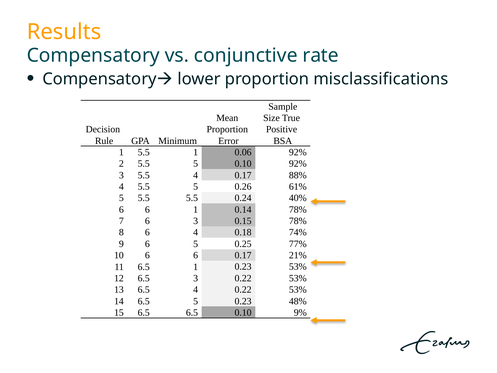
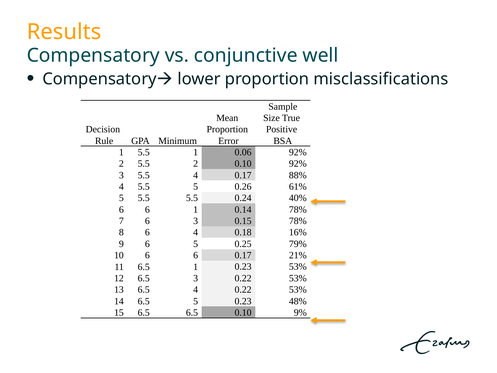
rate: rate -> well
2 5.5 5: 5 -> 2
74%: 74% -> 16%
77%: 77% -> 79%
